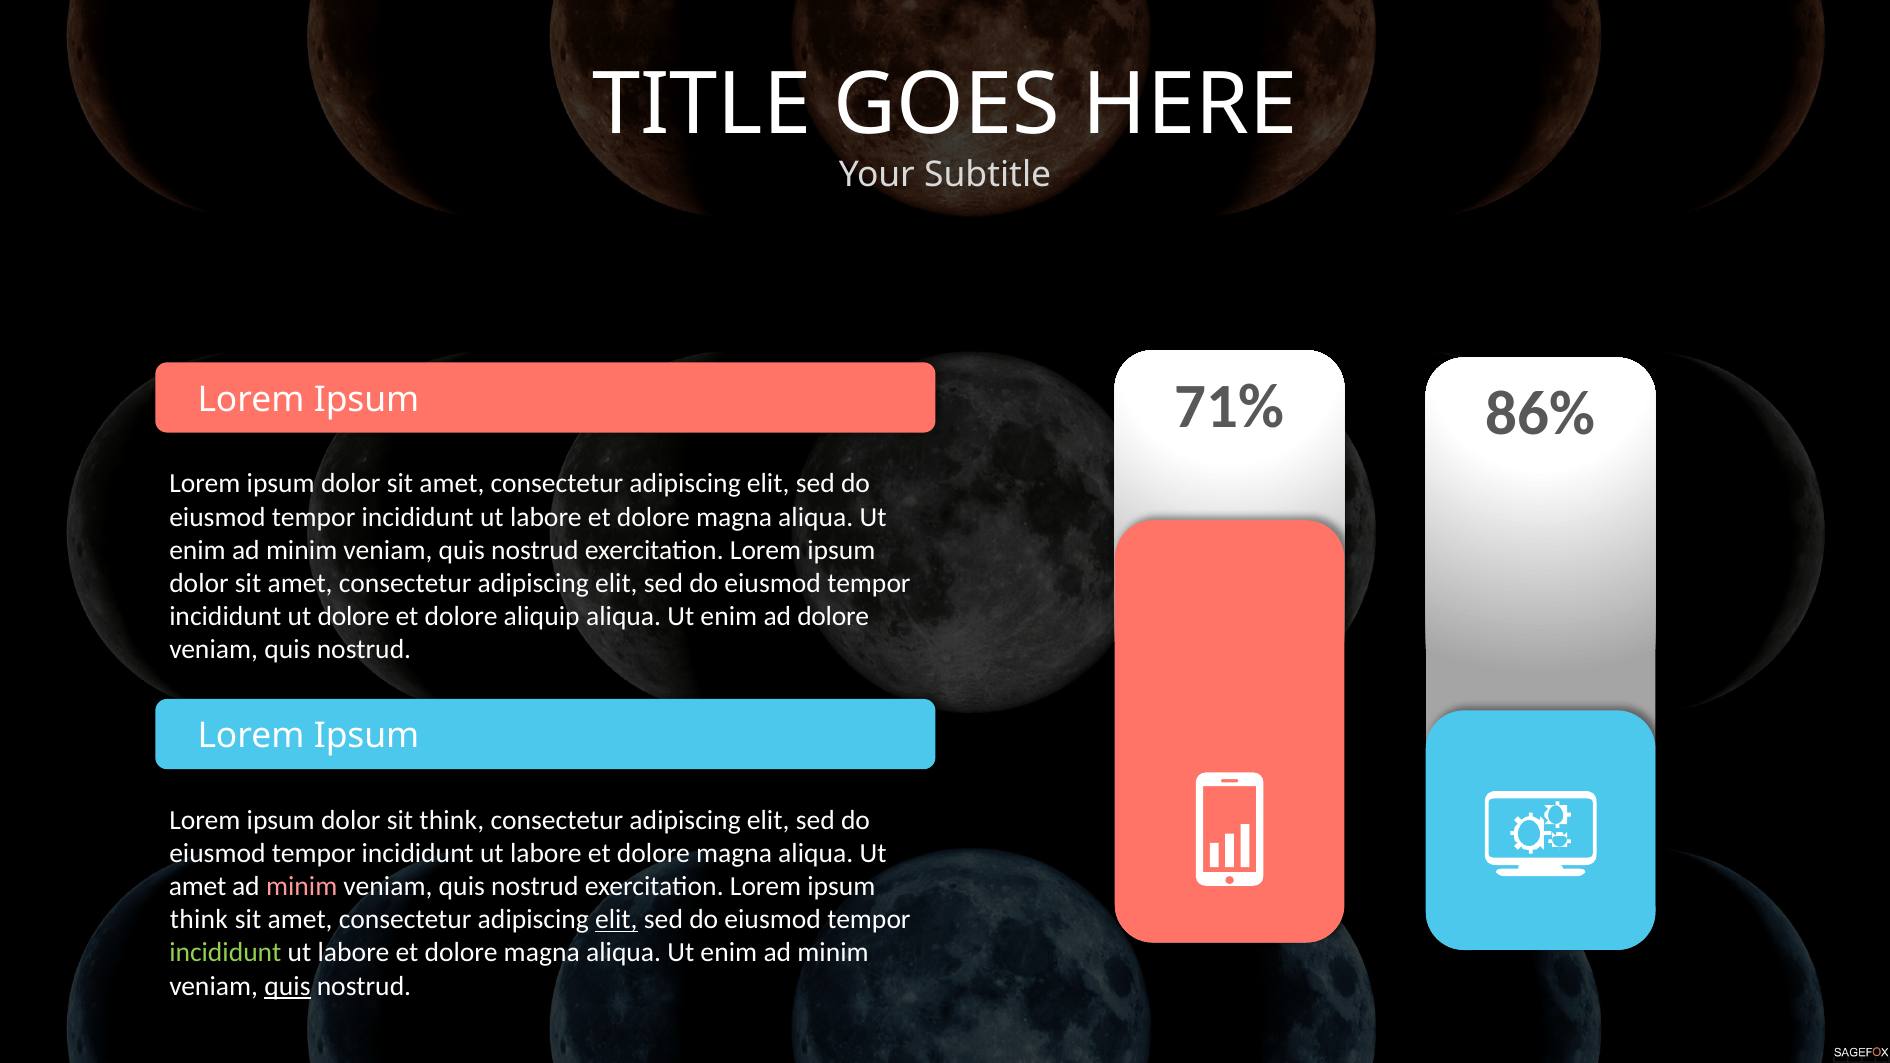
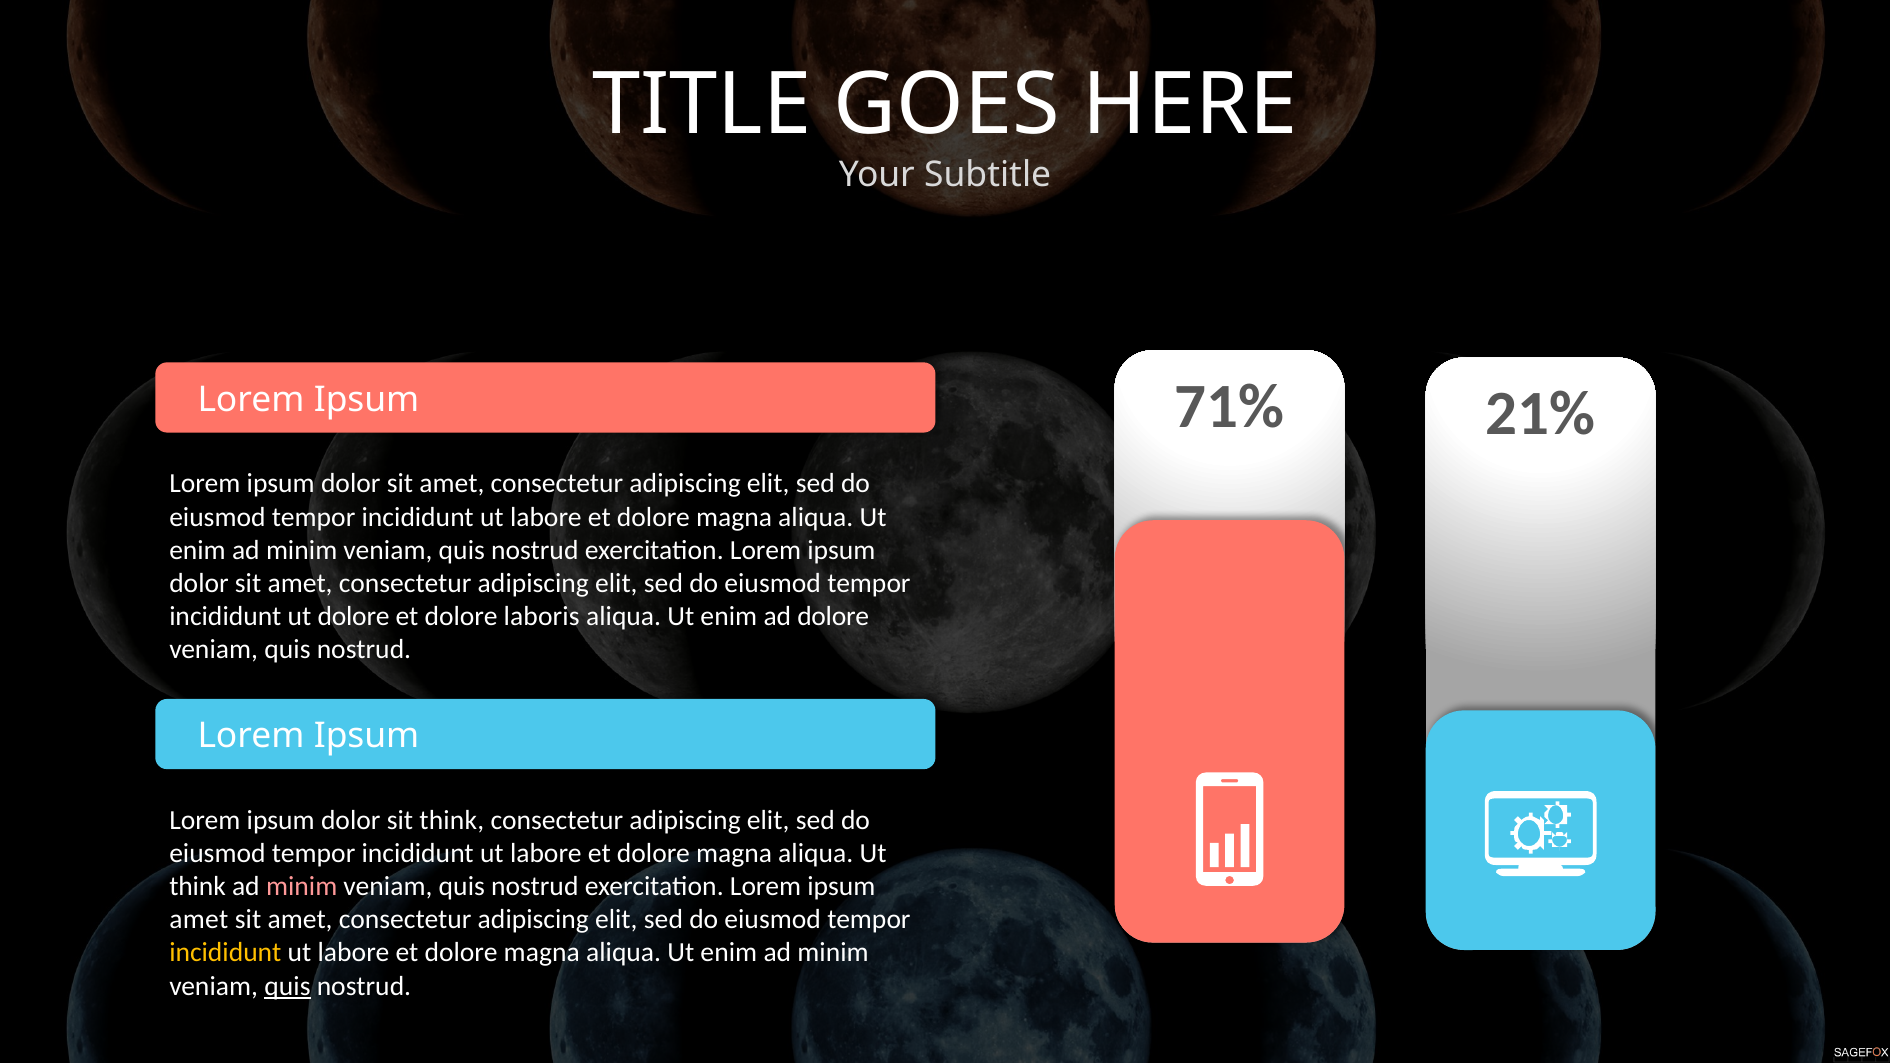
86%: 86% -> 21%
aliquip: aliquip -> laboris
amet at (198, 887): amet -> think
think at (199, 920): think -> amet
elit at (616, 920) underline: present -> none
incididunt at (225, 953) colour: light green -> yellow
